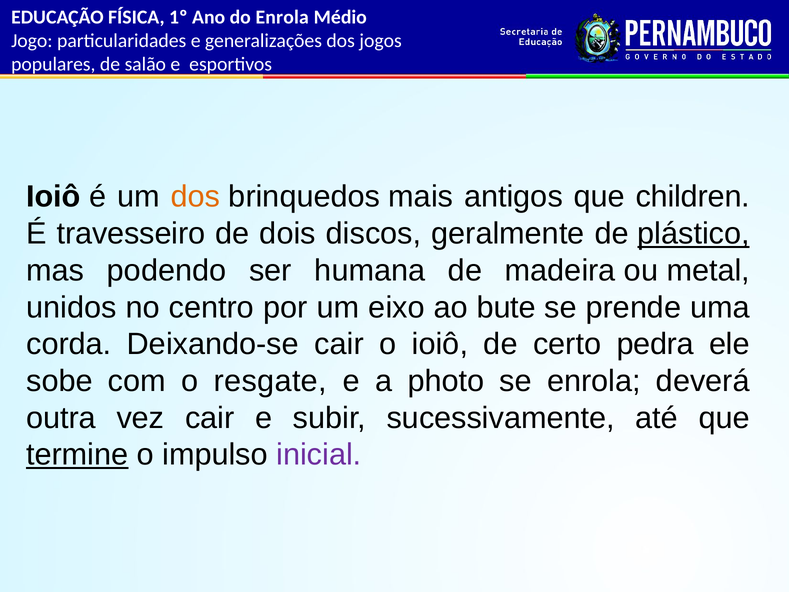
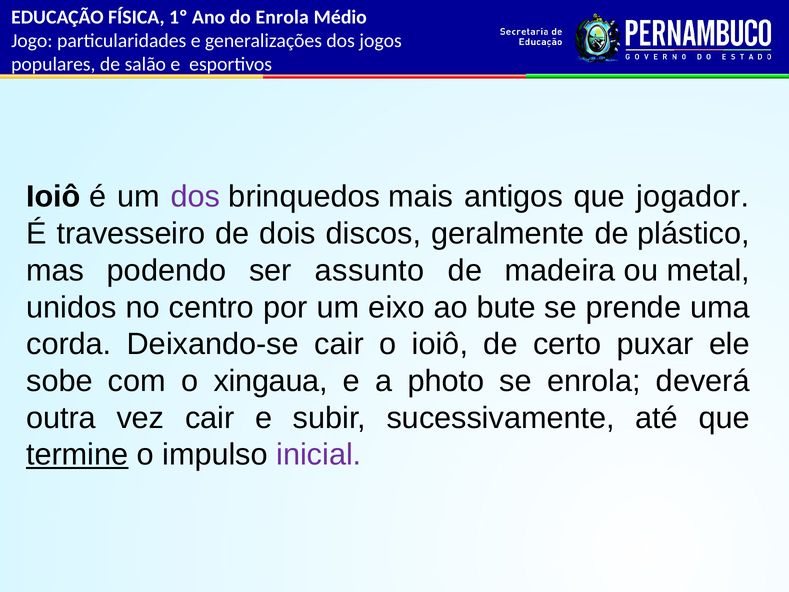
dos at (195, 197) colour: orange -> purple
children: children -> jogador
plástico underline: present -> none
humana: humana -> assunto
pedra: pedra -> puxar
resgate: resgate -> xingaua
